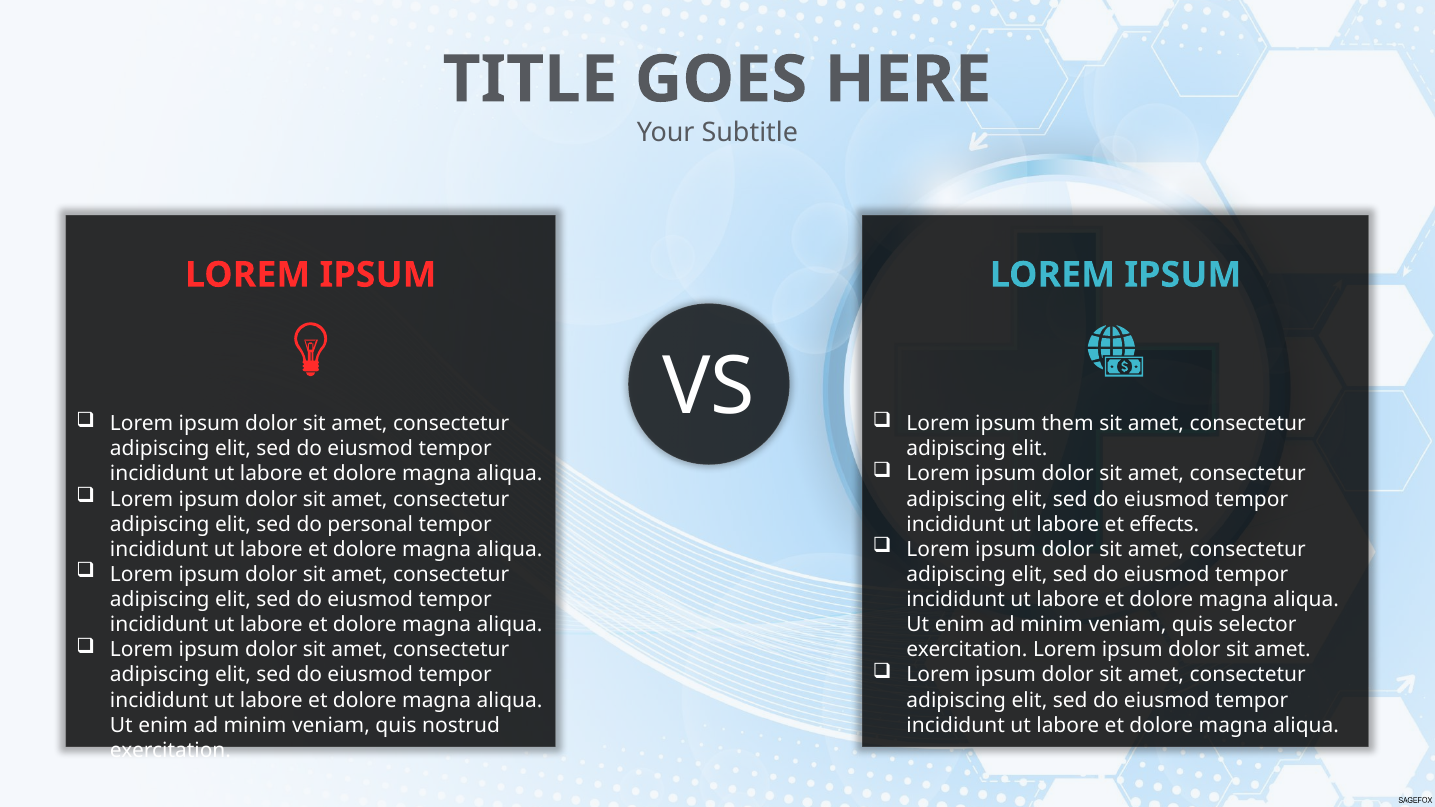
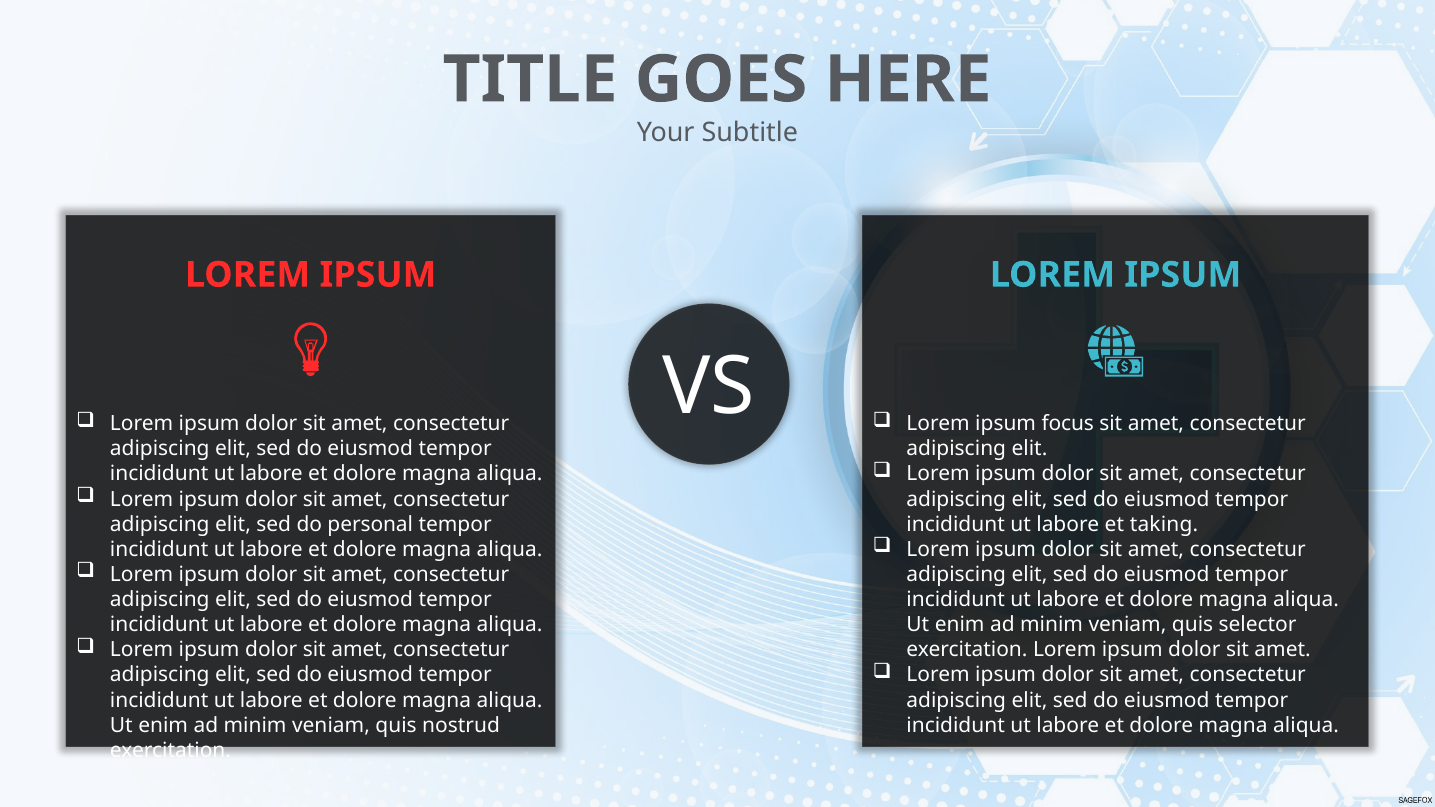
them: them -> focus
effects: effects -> taking
